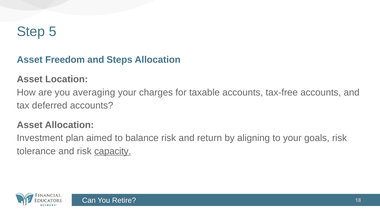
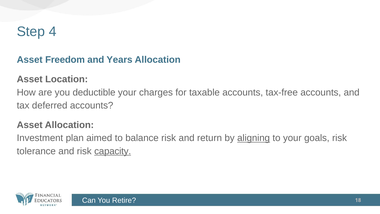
5: 5 -> 4
Steps: Steps -> Years
averaging: averaging -> deductible
aligning underline: none -> present
